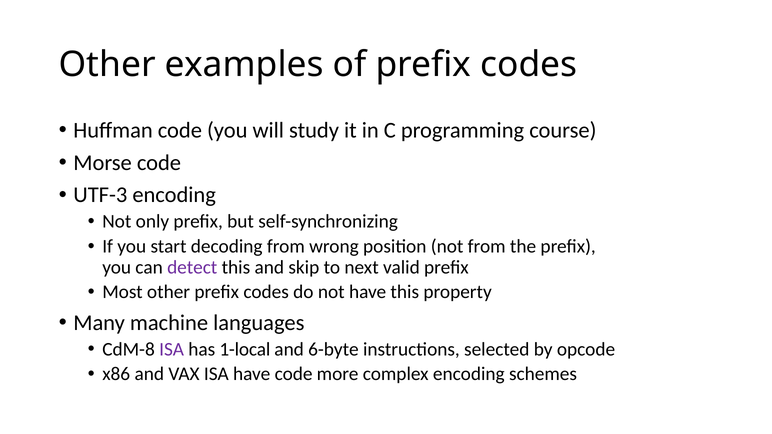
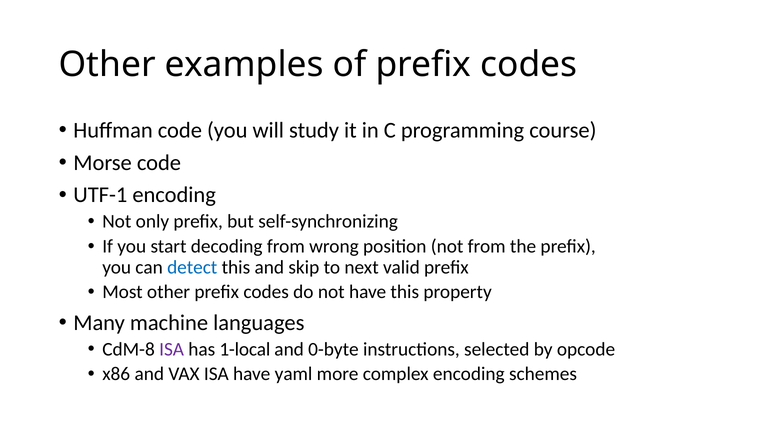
UTF-3: UTF-3 -> UTF-1
detect colour: purple -> blue
6-byte: 6-byte -> 0-byte
have code: code -> yaml
